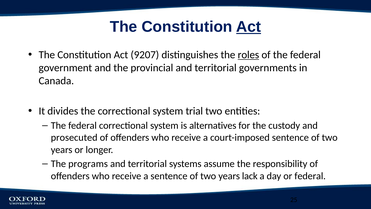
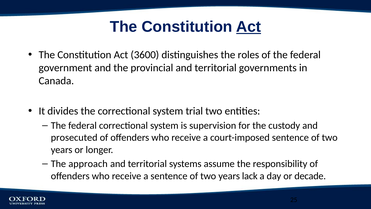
9207: 9207 -> 3600
roles underline: present -> none
alternatives: alternatives -> supervision
programs: programs -> approach
or federal: federal -> decade
